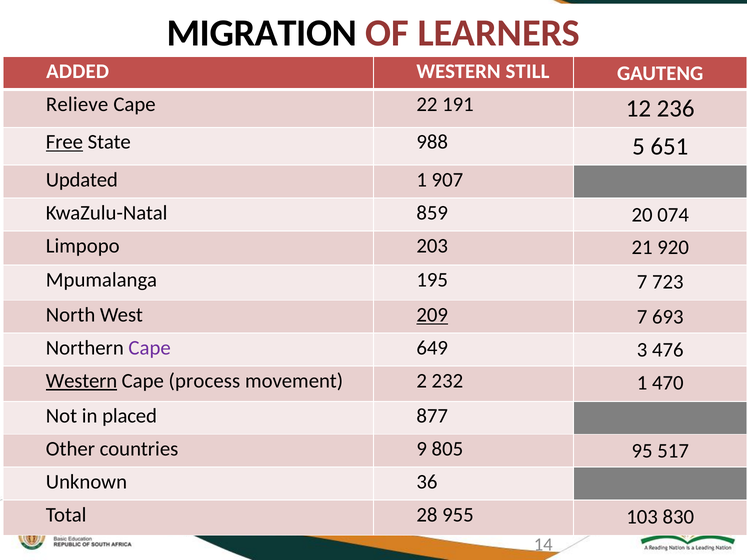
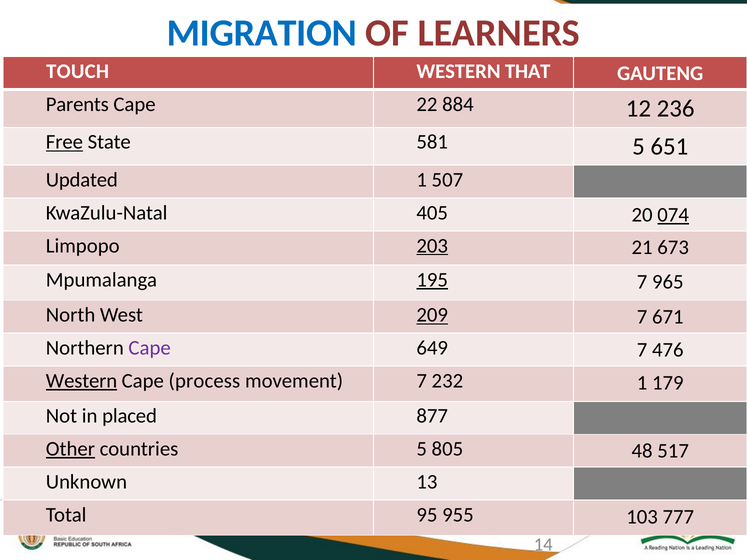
MIGRATION colour: black -> blue
ADDED: ADDED -> TOUCH
STILL: STILL -> THAT
Relieve: Relieve -> Parents
191: 191 -> 884
988: 988 -> 581
907: 907 -> 507
859: 859 -> 405
074 underline: none -> present
203 underline: none -> present
920: 920 -> 673
195 underline: none -> present
723: 723 -> 965
693: 693 -> 671
649 3: 3 -> 7
movement 2: 2 -> 7
470: 470 -> 179
Other underline: none -> present
countries 9: 9 -> 5
95: 95 -> 48
36: 36 -> 13
28: 28 -> 95
830: 830 -> 777
